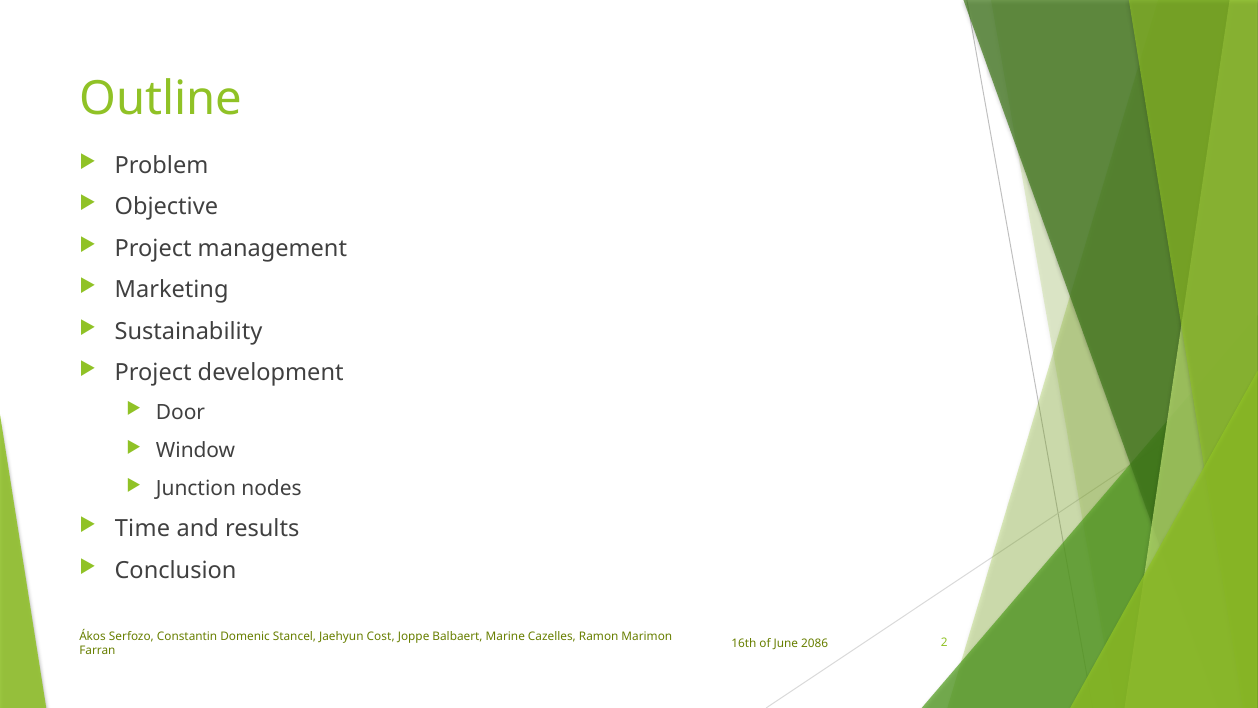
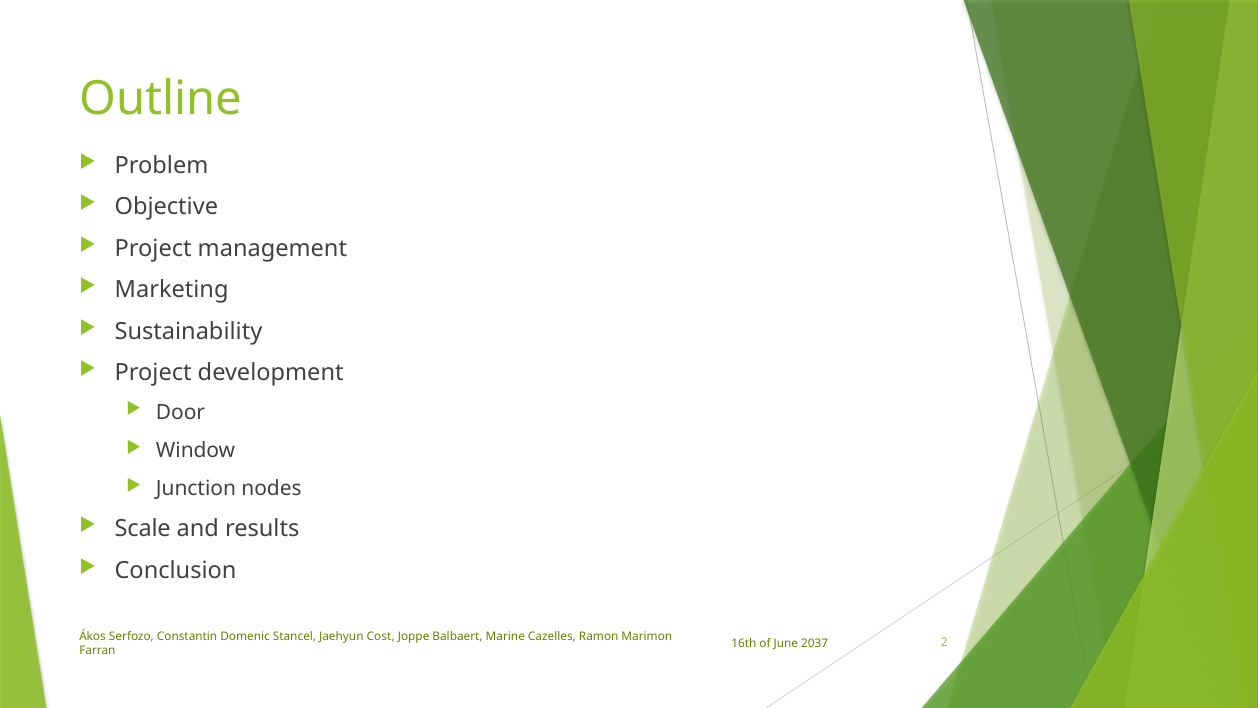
Time: Time -> Scale
2086: 2086 -> 2037
